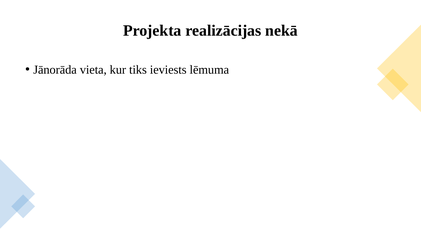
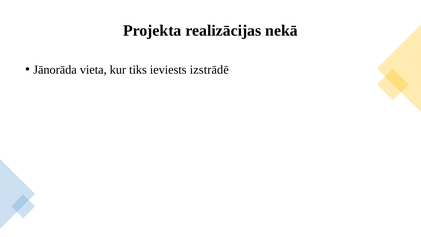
lēmuma: lēmuma -> izstrādē
